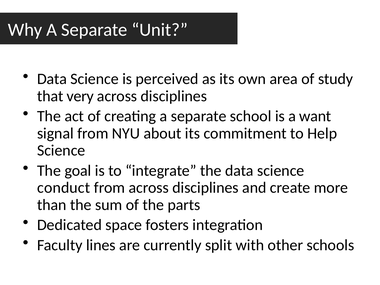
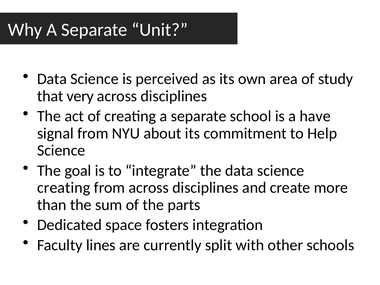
want: want -> have
conduct at (64, 188): conduct -> creating
